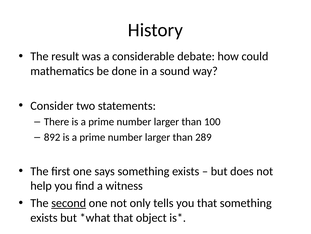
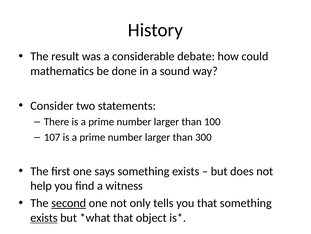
892: 892 -> 107
289: 289 -> 300
exists at (44, 217) underline: none -> present
